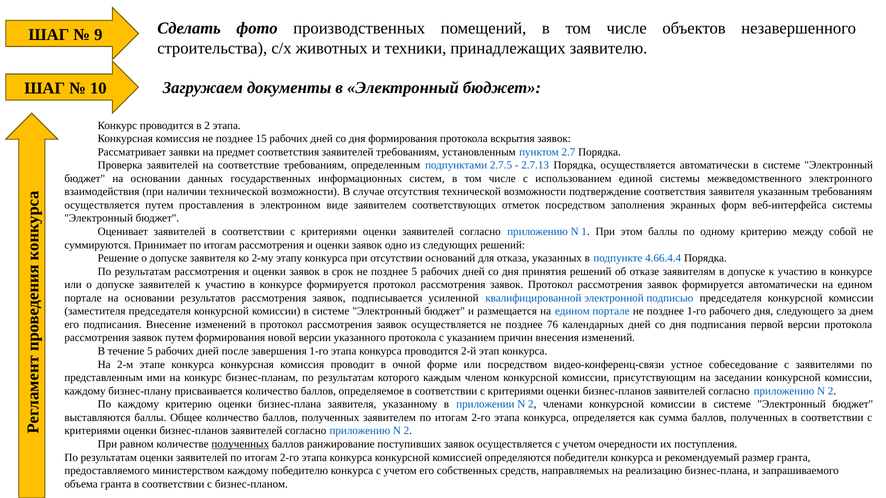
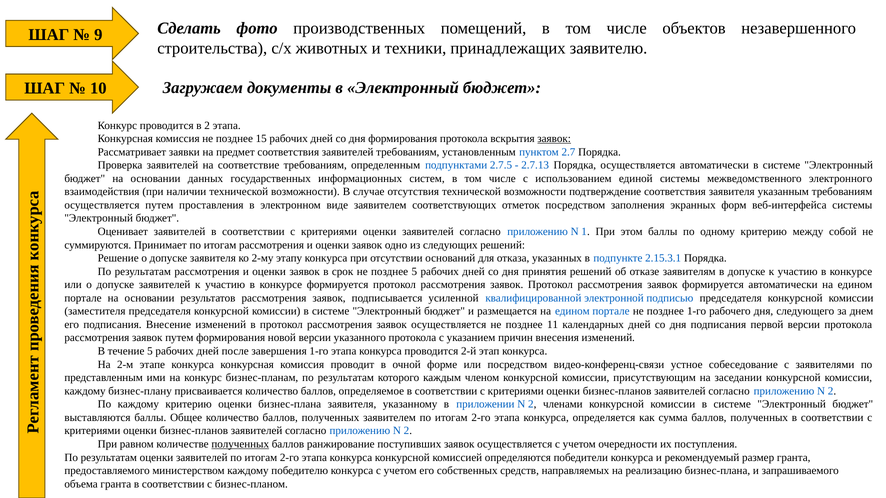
заявок at (554, 139) underline: none -> present
4.66.4.4: 4.66.4.4 -> 2.15.3.1
76: 76 -> 11
